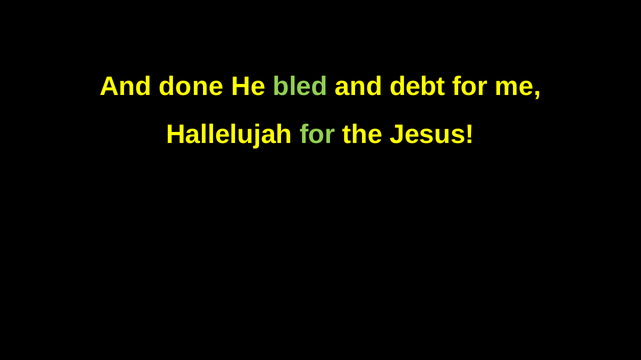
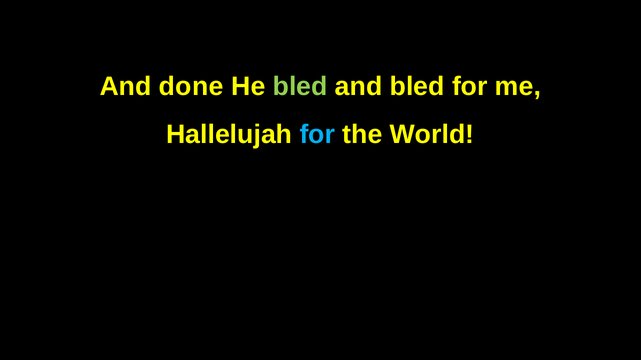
and debt: debt -> bled
for at (317, 135) colour: light green -> light blue
Jesus: Jesus -> World
